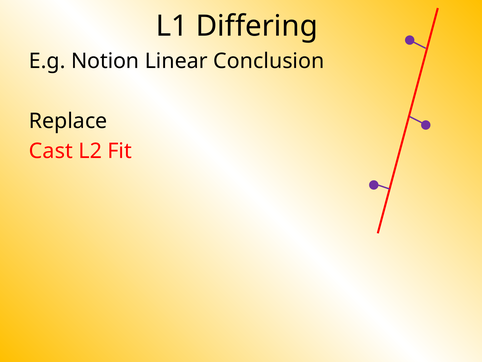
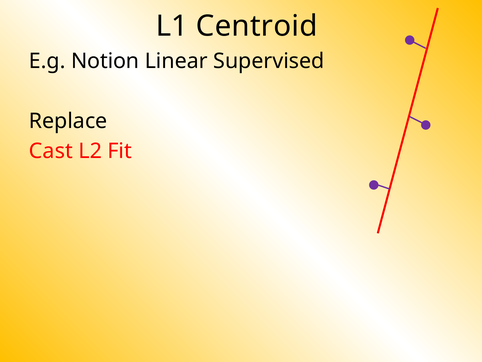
Differing: Differing -> Centroid
Conclusion: Conclusion -> Supervised
